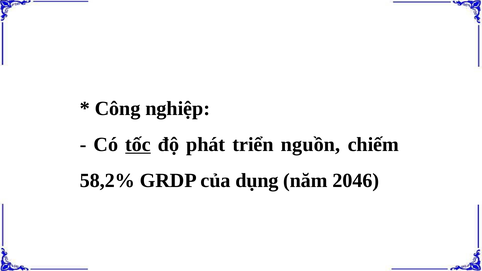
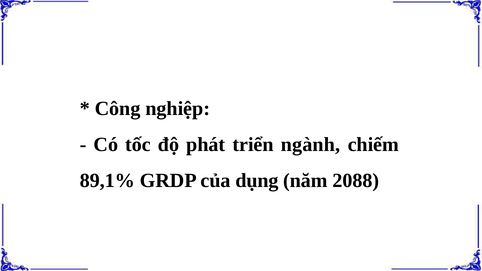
tốc underline: present -> none
nguồn: nguồn -> ngành
58,2%: 58,2% -> 89,1%
2046: 2046 -> 2088
